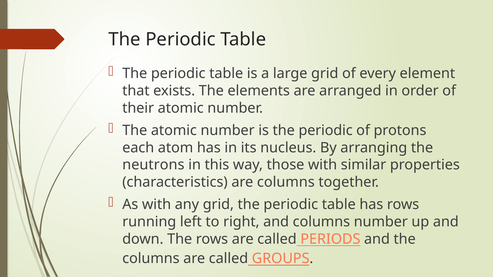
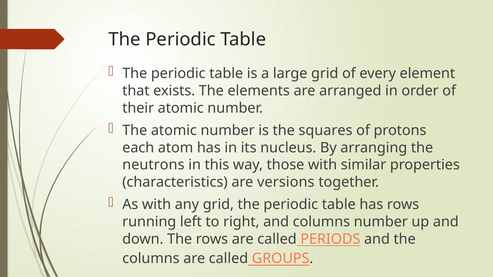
is the periodic: periodic -> squares
are columns: columns -> versions
